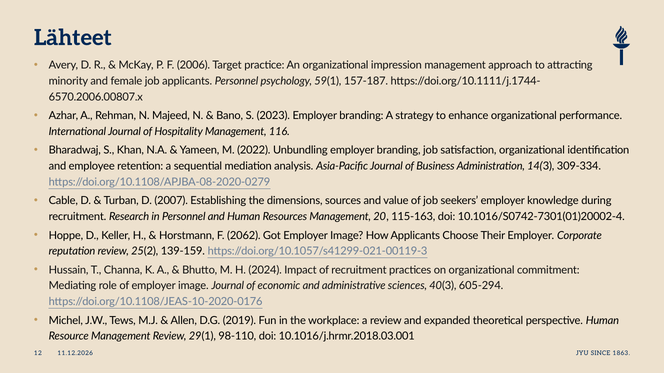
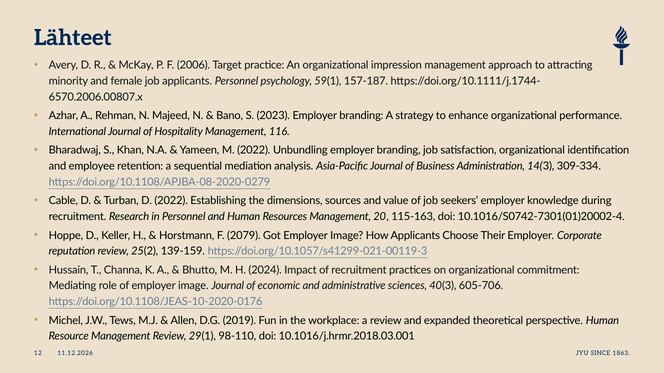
D 2007: 2007 -> 2022
2062: 2062 -> 2079
605-294: 605-294 -> 605-706
